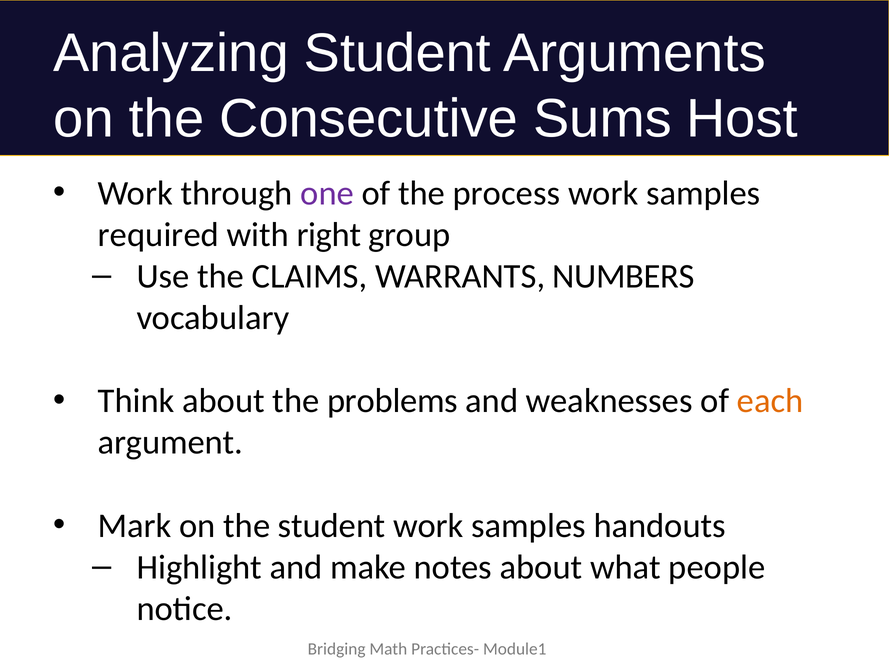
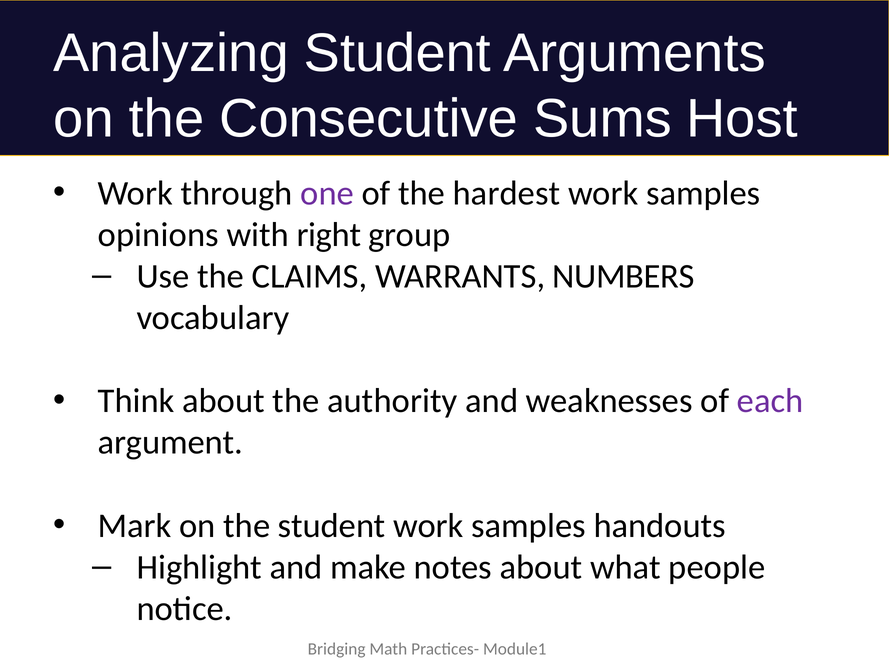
process: process -> hardest
required: required -> opinions
problems: problems -> authority
each colour: orange -> purple
